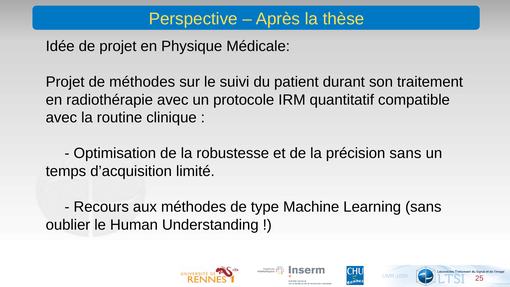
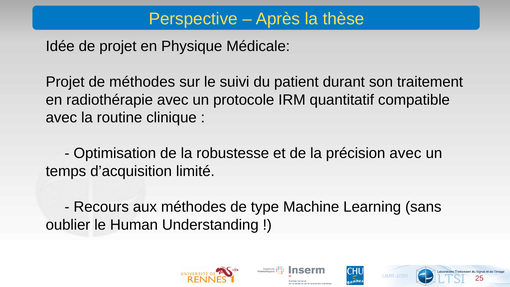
précision sans: sans -> avec
